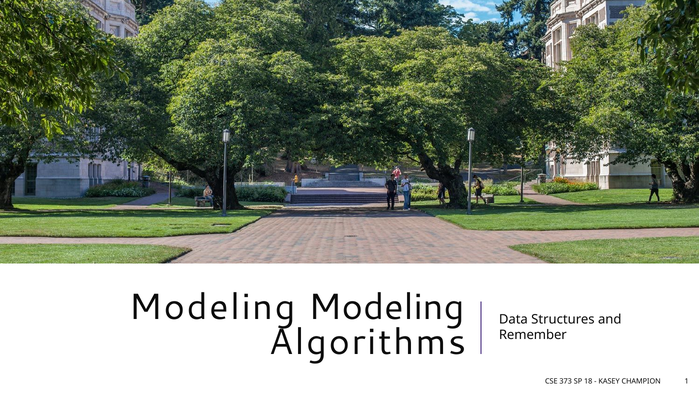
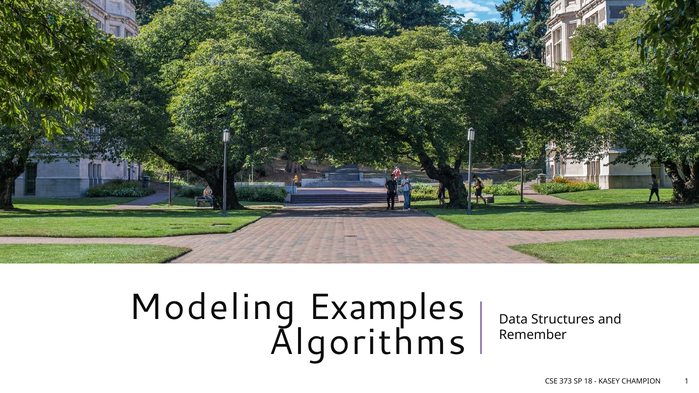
Modeling Modeling: Modeling -> Examples
